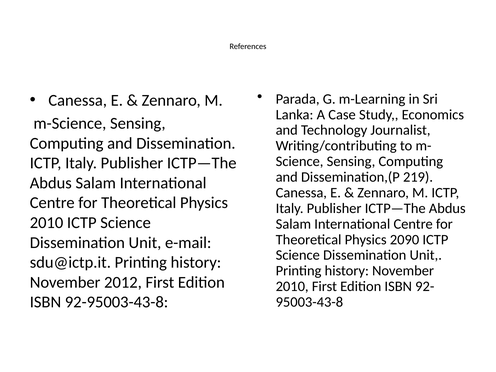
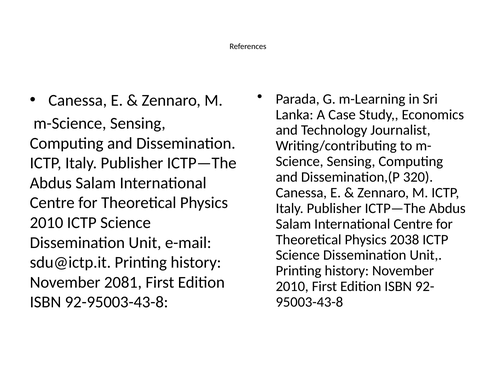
219: 219 -> 320
2090: 2090 -> 2038
2012: 2012 -> 2081
